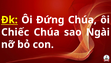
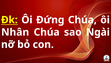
Chiếc: Chiếc -> Nhân
